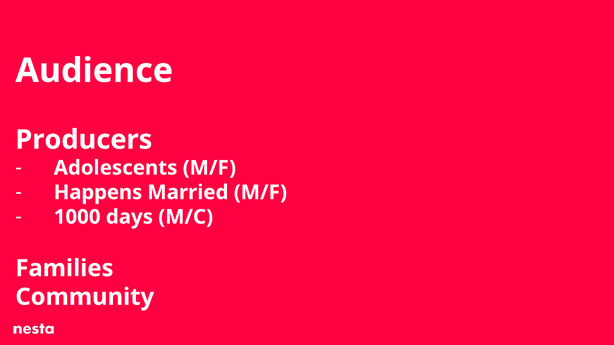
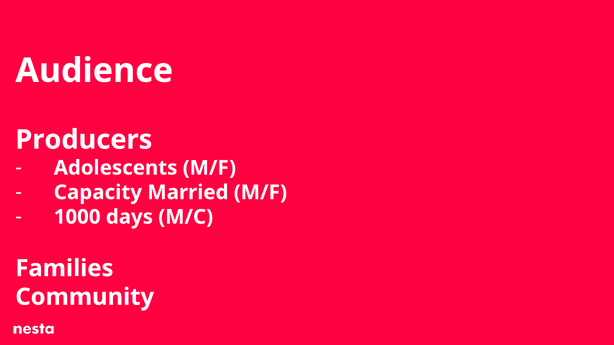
Happens: Happens -> Capacity
